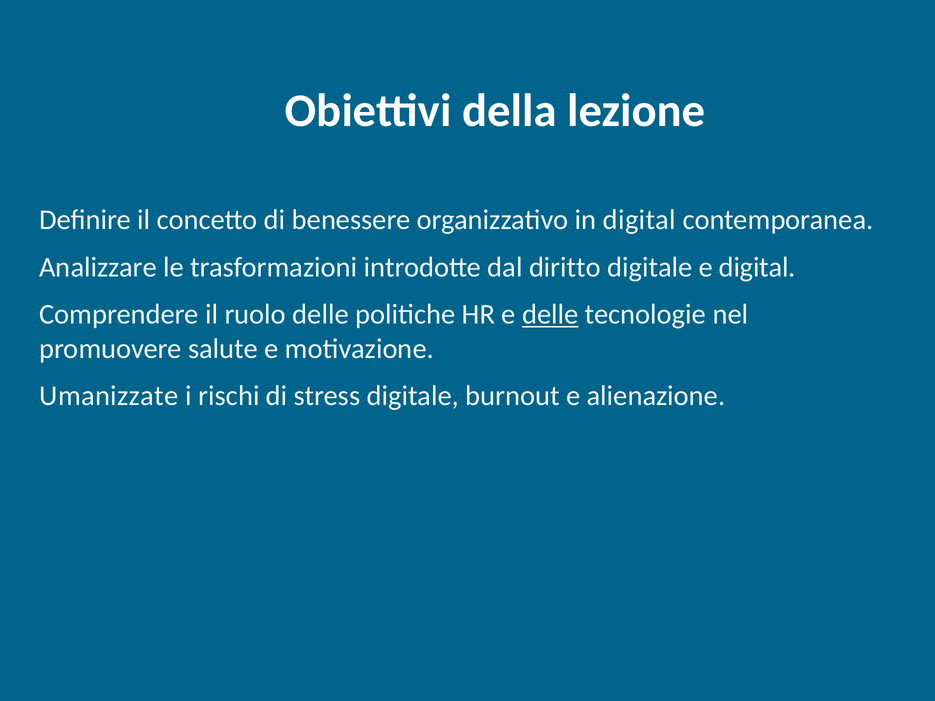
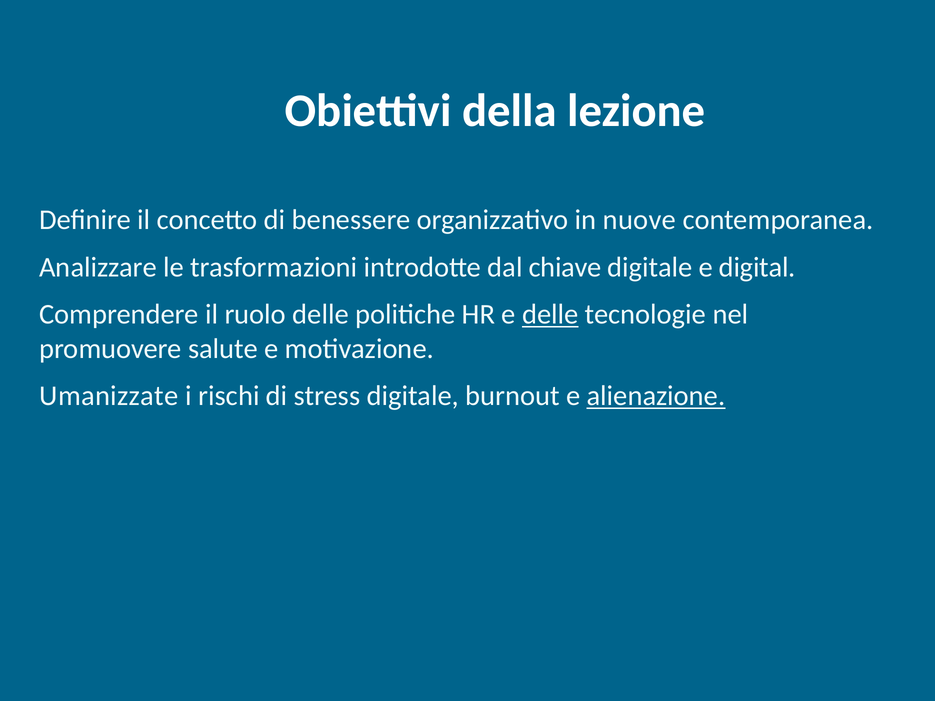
in digital: digital -> nuove
diritto: diritto -> chiave
alienazione underline: none -> present
